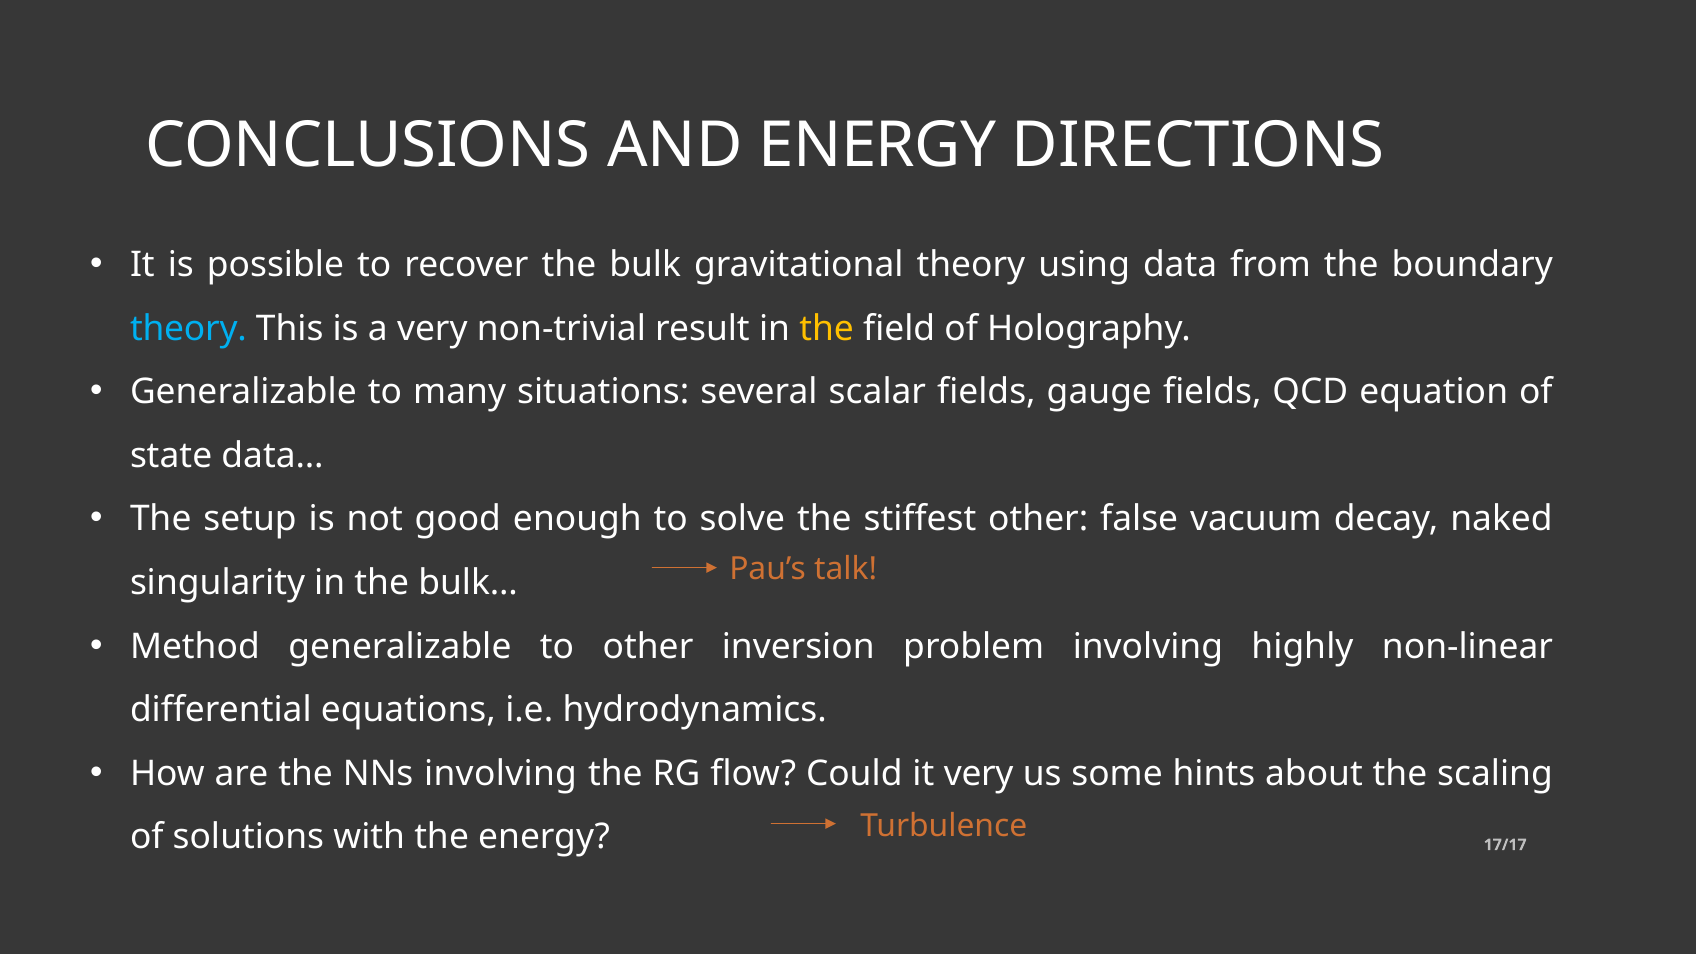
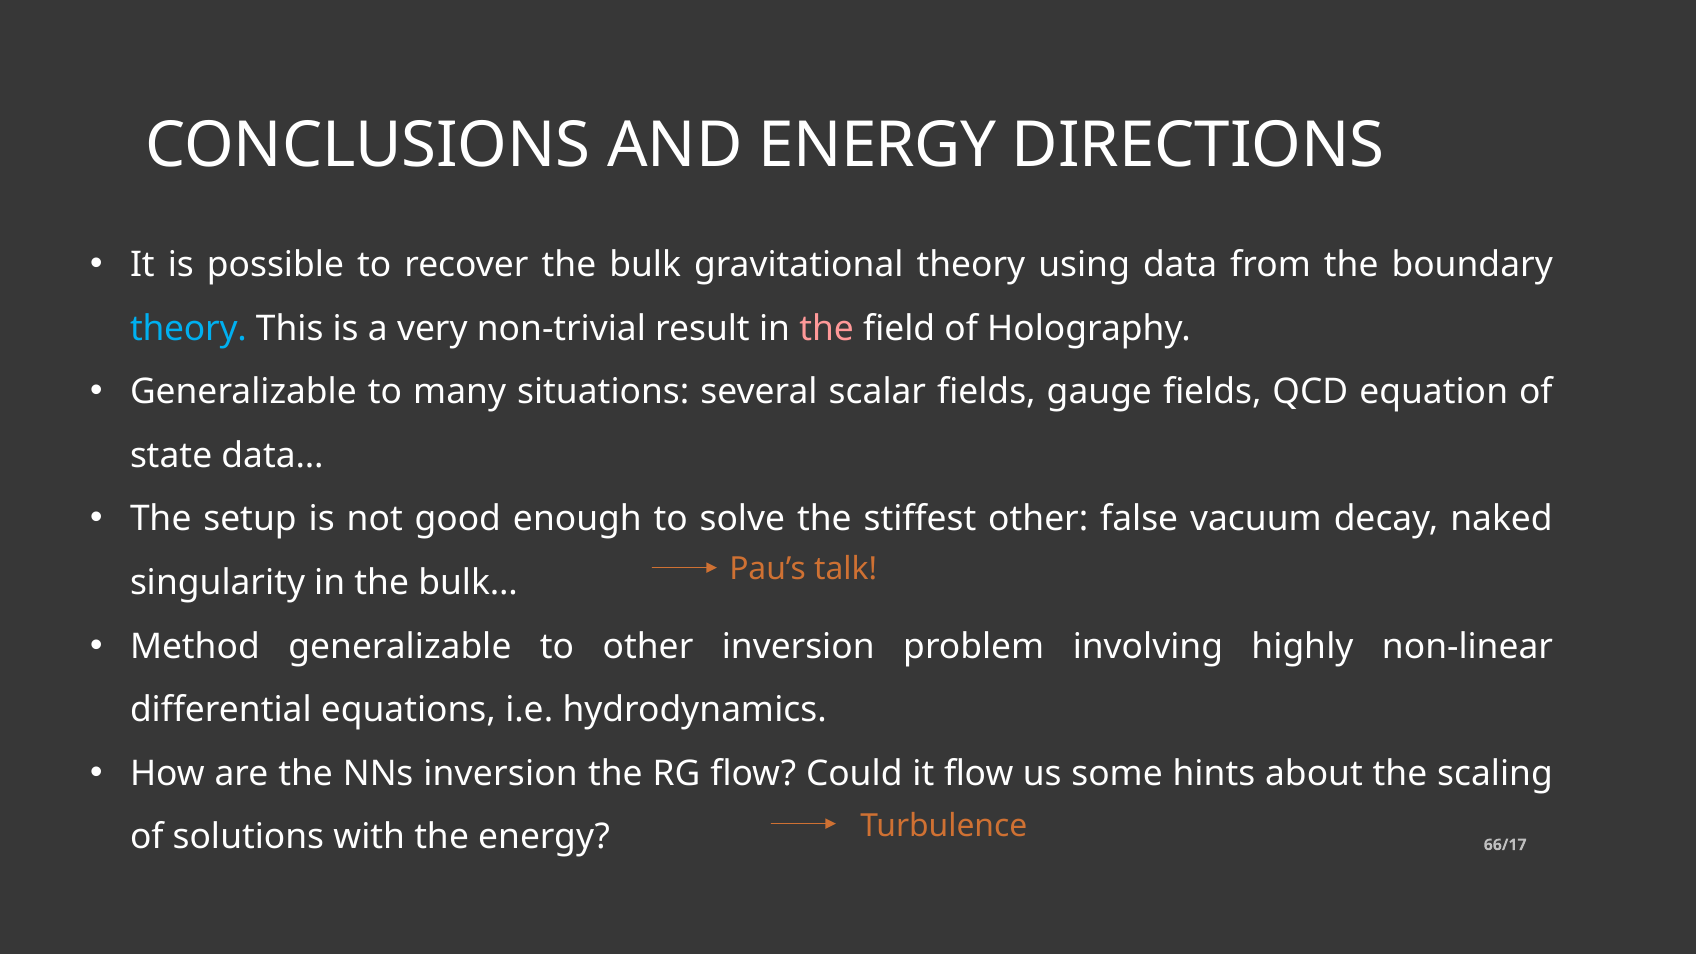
the at (827, 328) colour: yellow -> pink
NNs involving: involving -> inversion
it very: very -> flow
17/17: 17/17 -> 66/17
